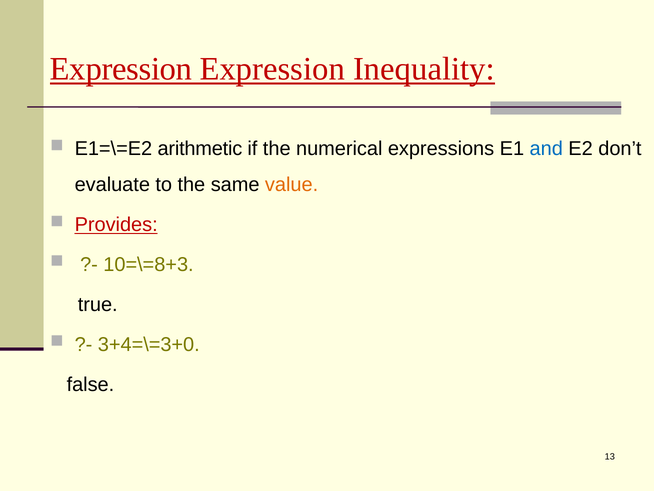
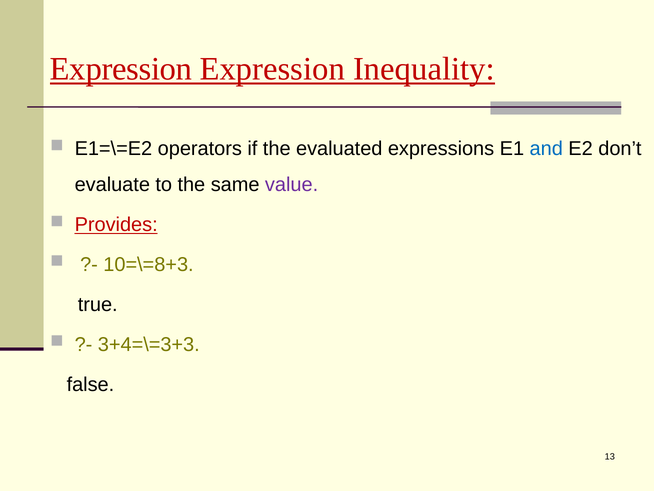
arithmetic: arithmetic -> operators
numerical: numerical -> evaluated
value colour: orange -> purple
3+4=\=3+0: 3+4=\=3+0 -> 3+4=\=3+3
